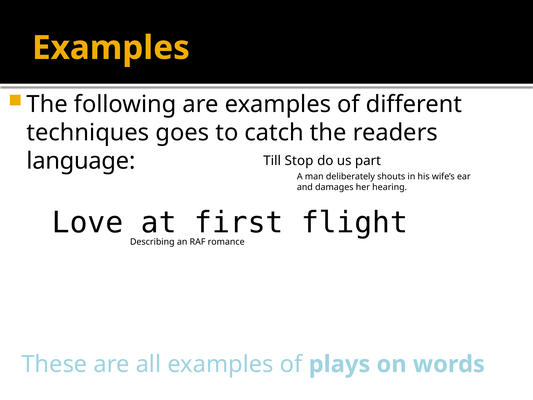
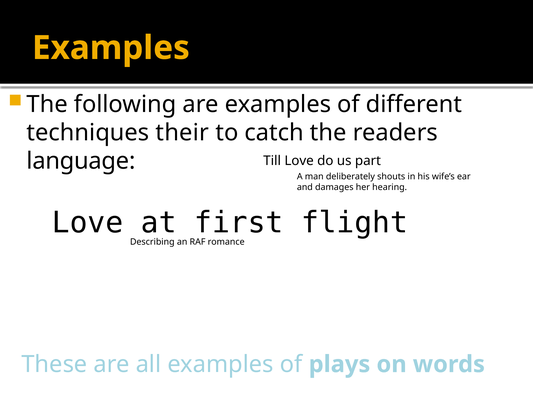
goes: goes -> their
Till Stop: Stop -> Love
